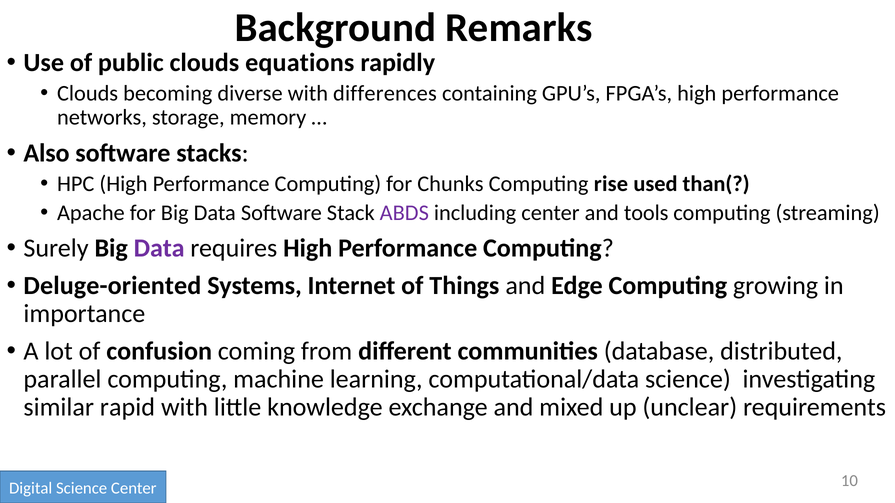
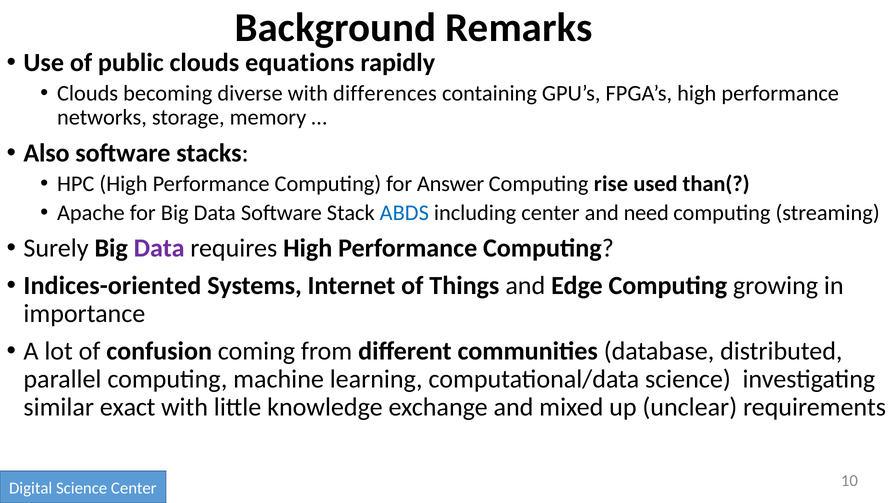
Chunks: Chunks -> Answer
ABDS colour: purple -> blue
tools: tools -> need
Deluge-oriented: Deluge-oriented -> Indices-oriented
rapid: rapid -> exact
